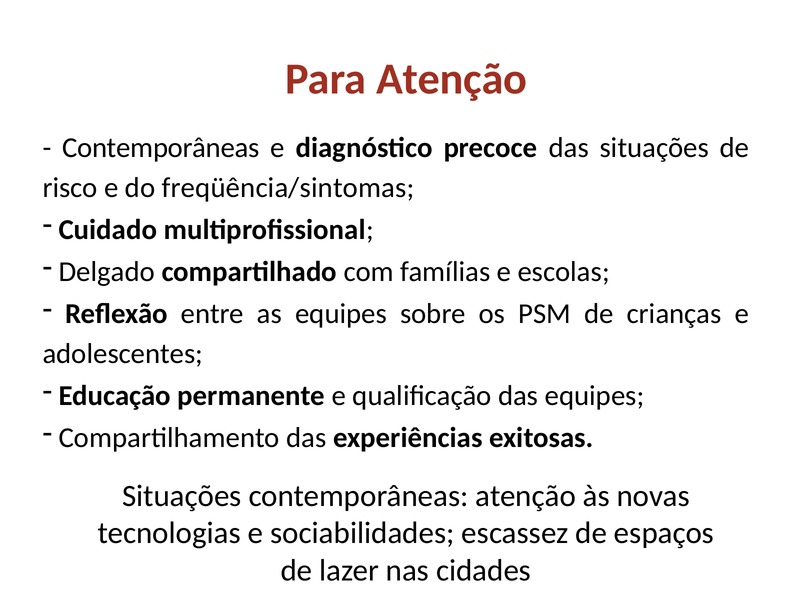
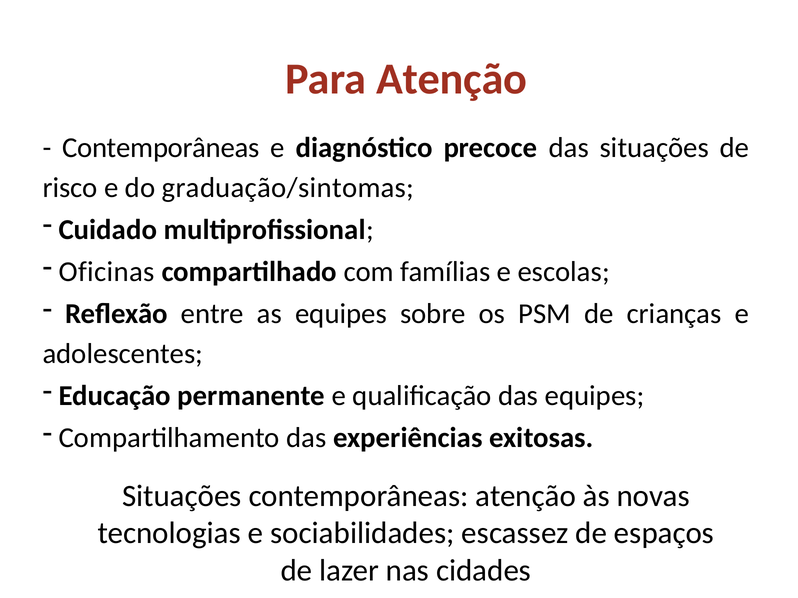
freqüência/sintomas: freqüência/sintomas -> graduação/sintomas
Delgado: Delgado -> Oficinas
